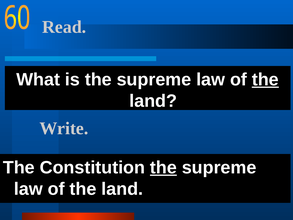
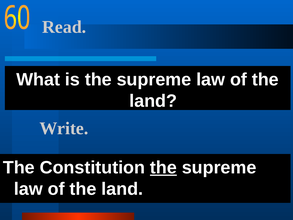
the at (265, 79) underline: present -> none
